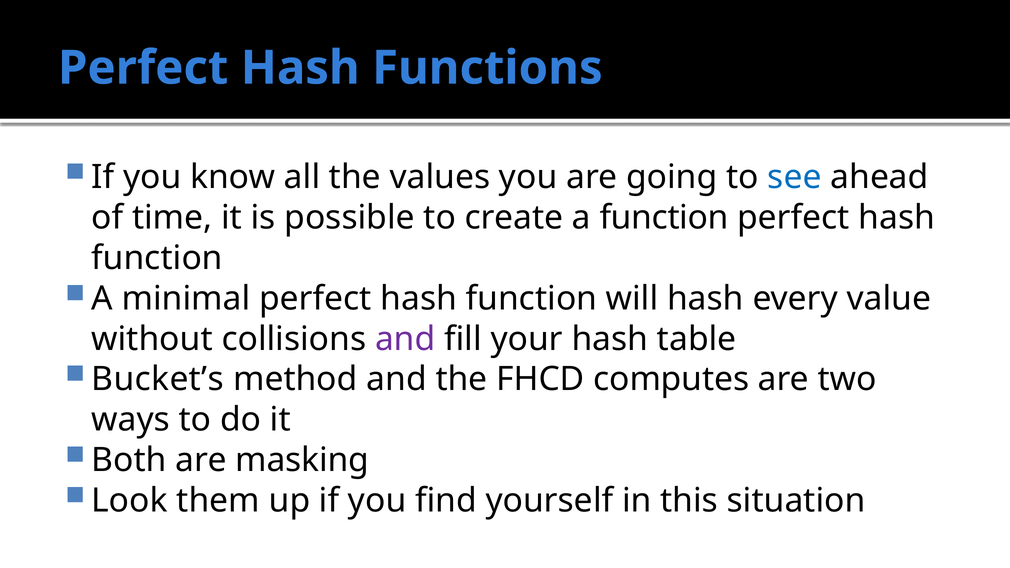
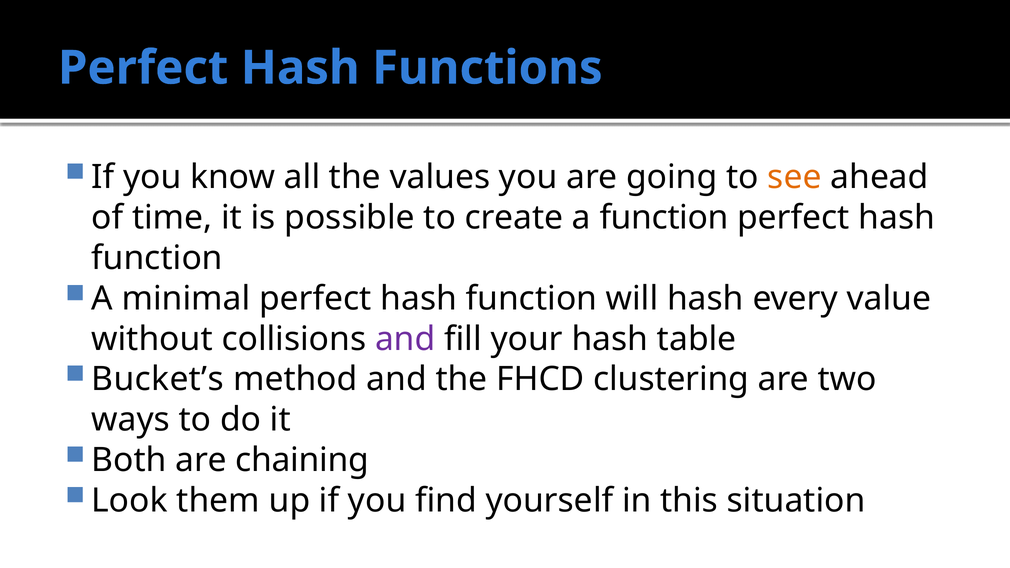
see colour: blue -> orange
computes: computes -> clustering
masking: masking -> chaining
